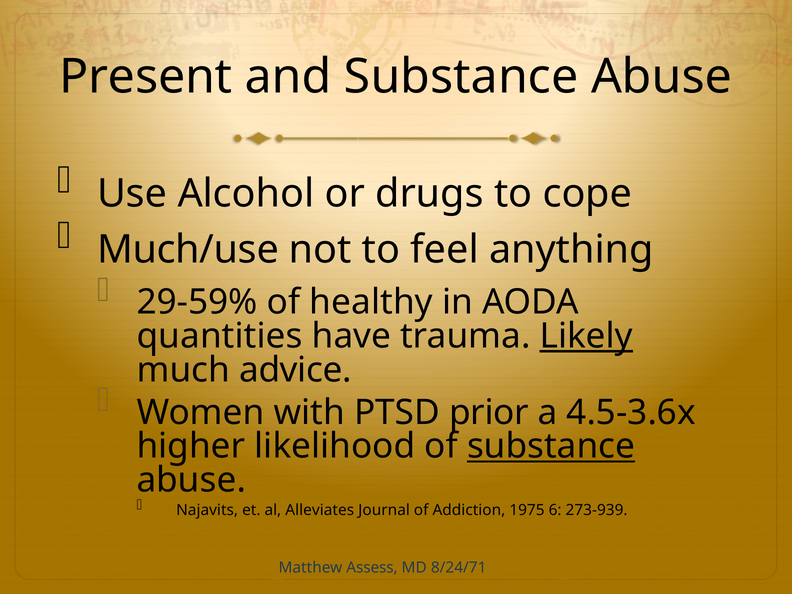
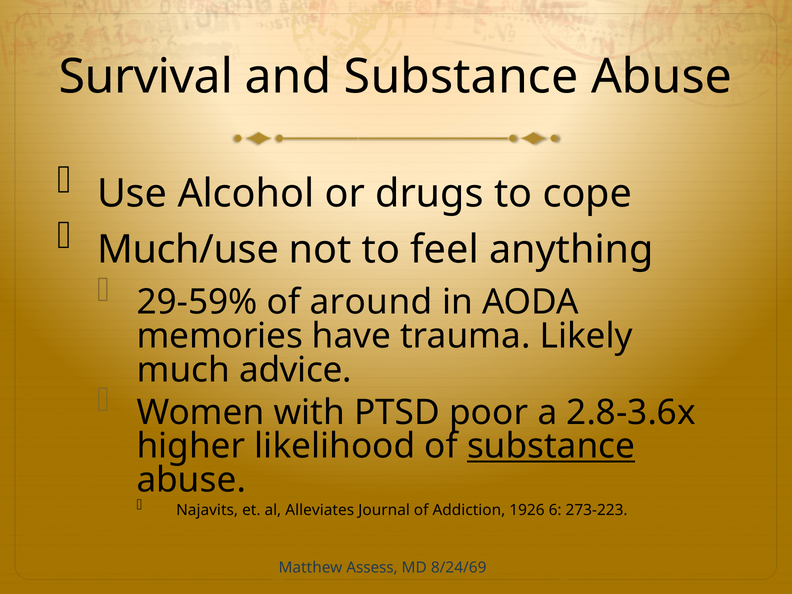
Present: Present -> Survival
healthy: healthy -> around
quantities: quantities -> memories
Likely underline: present -> none
prior: prior -> poor
4.5-3.6x: 4.5-3.6x -> 2.8-3.6x
1975: 1975 -> 1926
273-939: 273-939 -> 273-223
8/24/71: 8/24/71 -> 8/24/69
